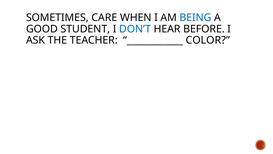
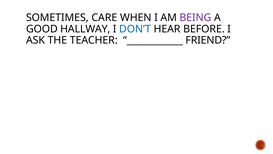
BEING colour: blue -> purple
STUDENT: STUDENT -> HALLWAY
COLOR: COLOR -> FRIEND
